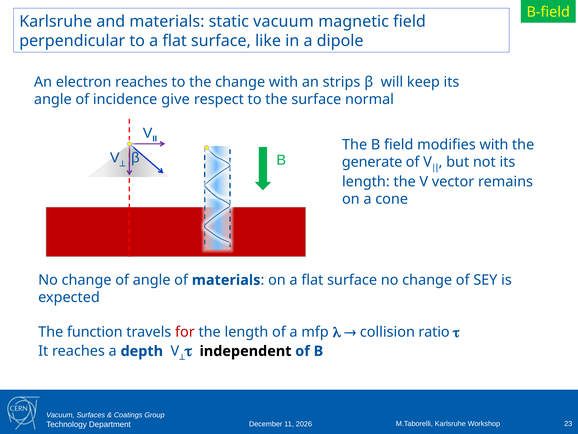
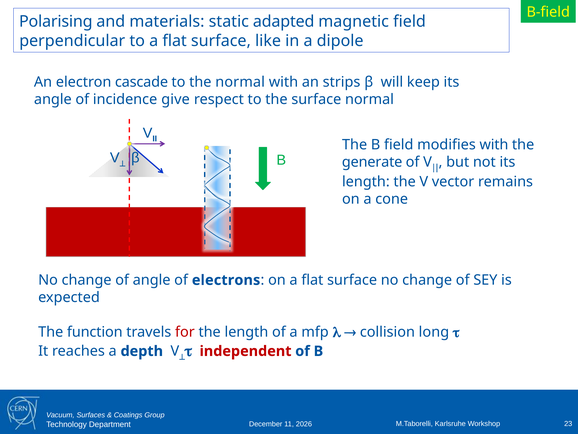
Karlsruhe at (56, 22): Karlsruhe -> Polarising
static vacuum: vacuum -> adapted
electron reaches: reaches -> cascade
the change: change -> normal
of materials: materials -> electrons
ratio: ratio -> long
independent colour: black -> red
